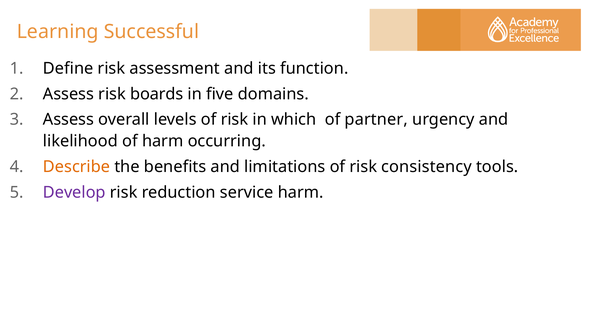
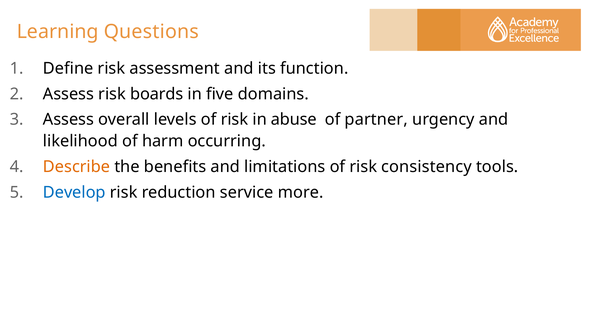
Successful: Successful -> Questions
which: which -> abuse
Develop colour: purple -> blue
service harm: harm -> more
